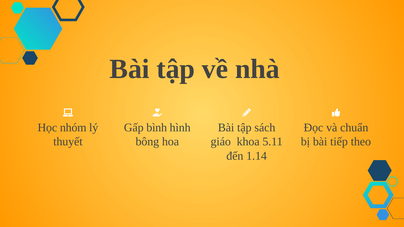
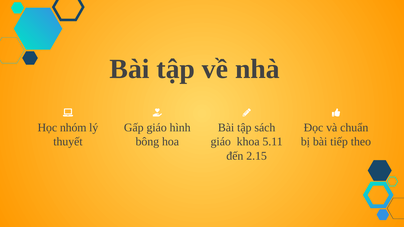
Gấp bình: bình -> giáo
1.14: 1.14 -> 2.15
